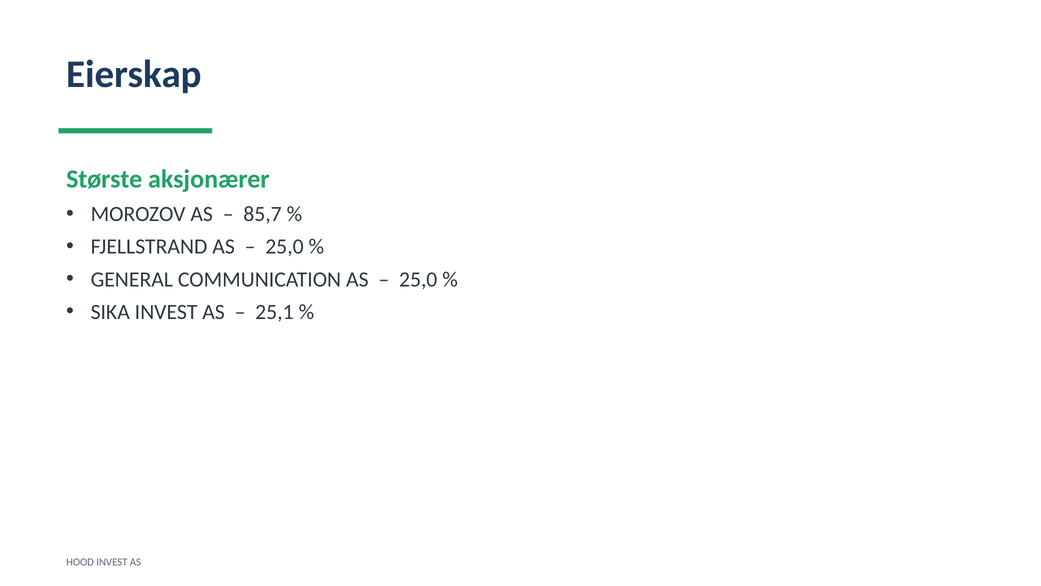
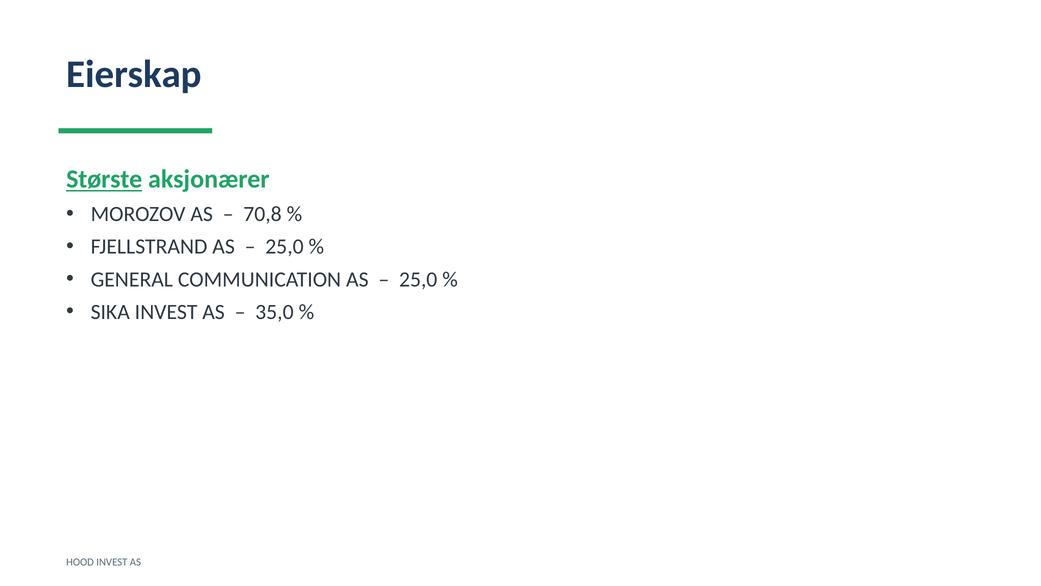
Største underline: none -> present
85,7: 85,7 -> 70,8
25,1: 25,1 -> 35,0
